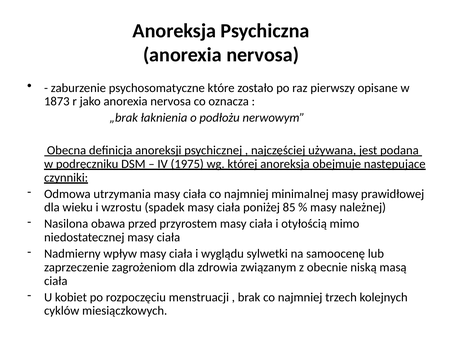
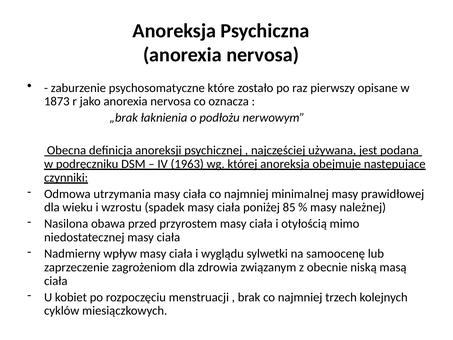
1975: 1975 -> 1963
